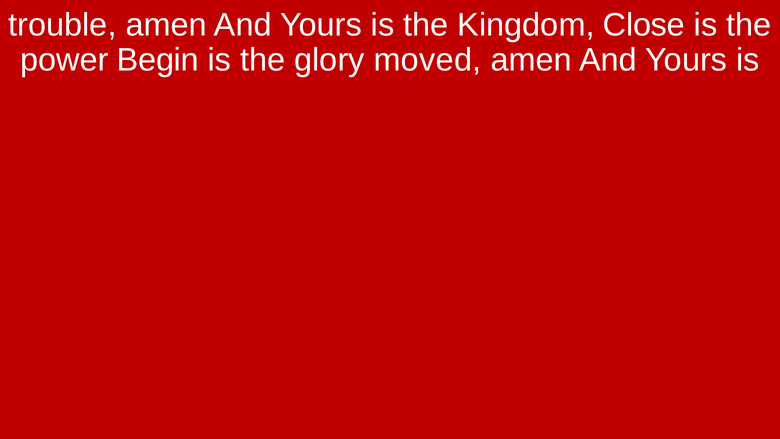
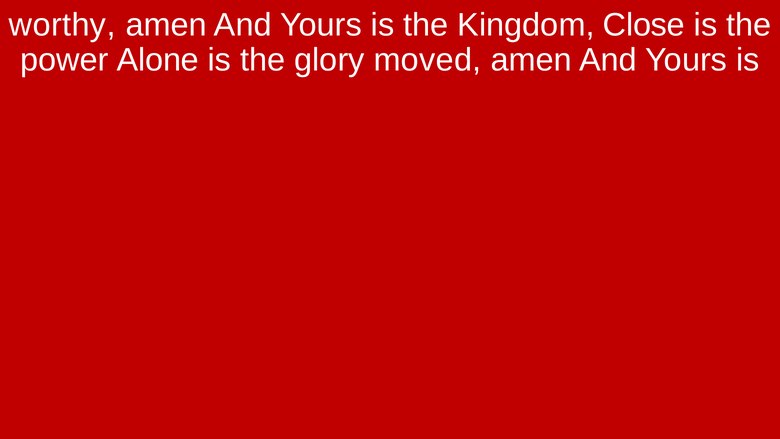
trouble: trouble -> worthy
Begin: Begin -> Alone
